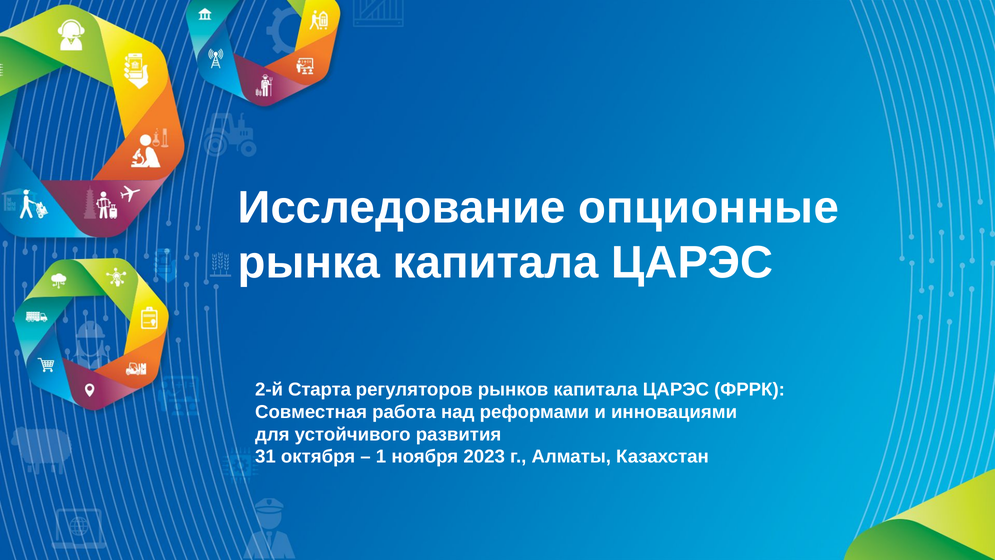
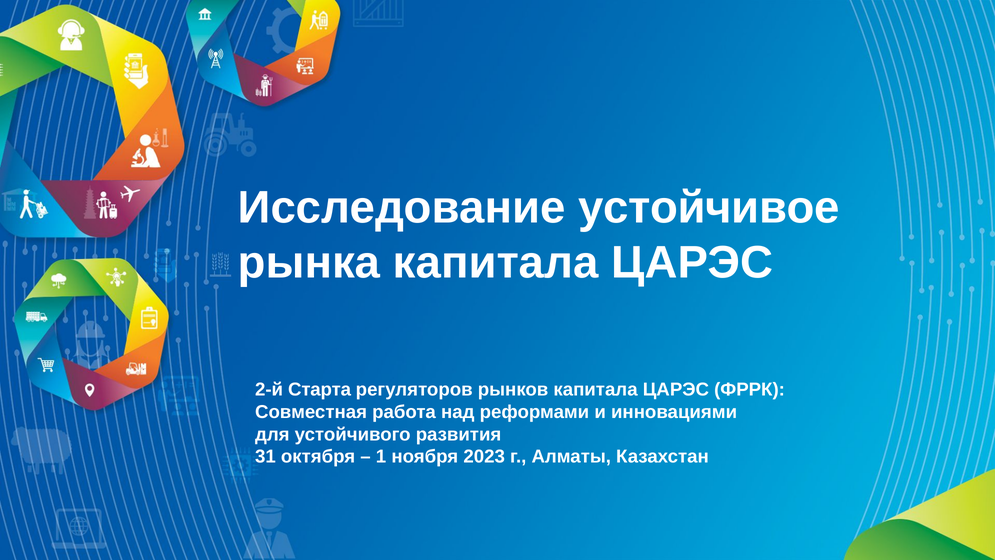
опционные: опционные -> устойчивое
